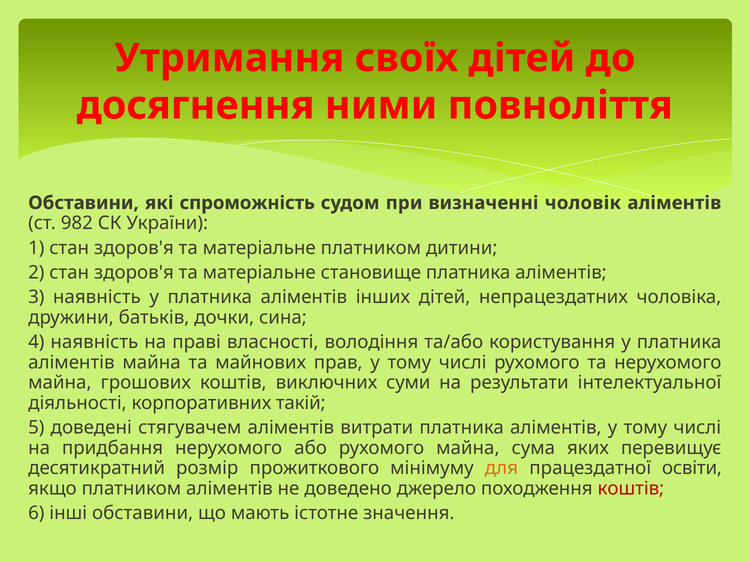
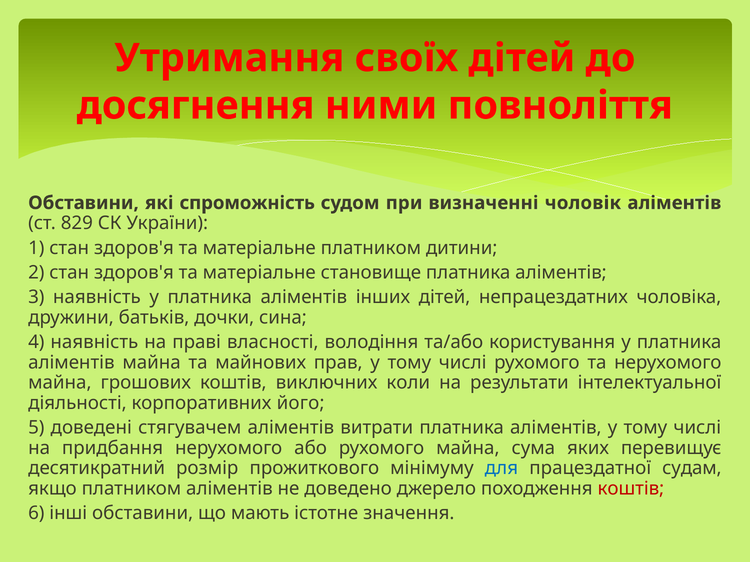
982: 982 -> 829
суми: суми -> коли
такій: такій -> його
для colour: orange -> blue
освіти: освіти -> судам
